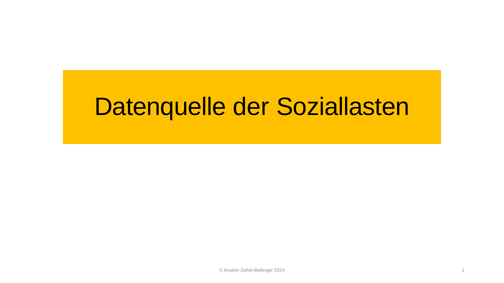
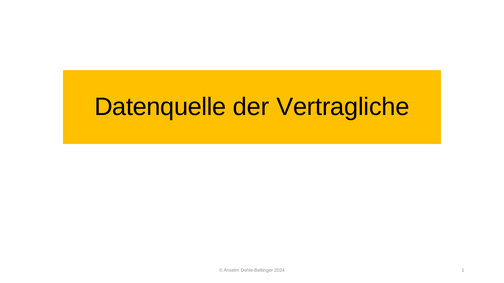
Soziallasten: Soziallasten -> Vertragliche
